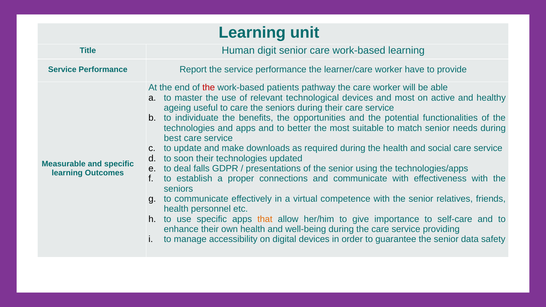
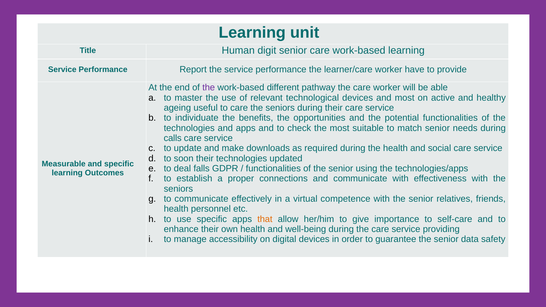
the at (209, 88) colour: red -> purple
patients: patients -> different
better: better -> check
best: best -> calls
presentations at (273, 169): presentations -> functionalities
